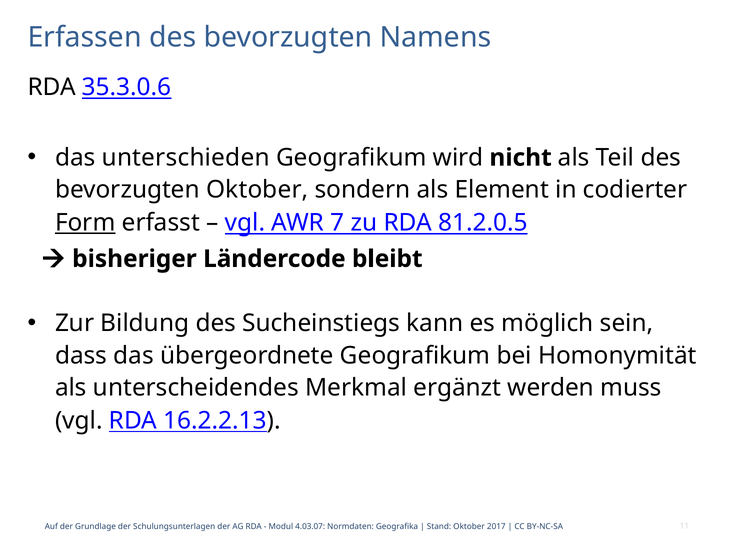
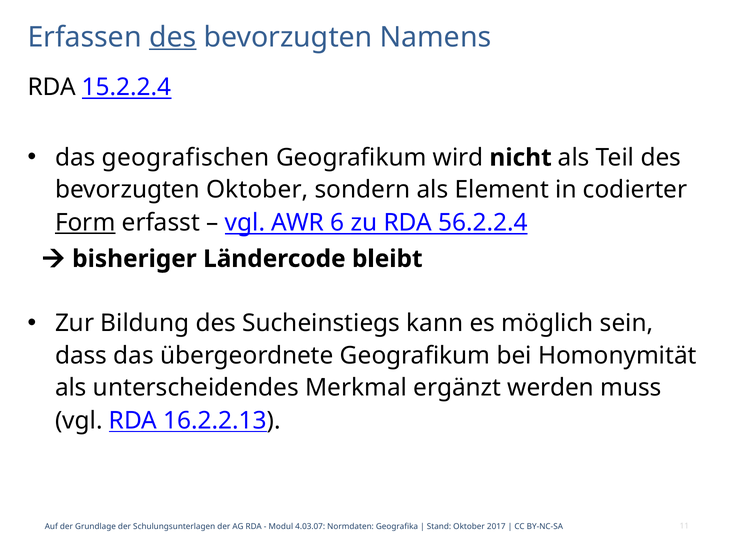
des at (173, 37) underline: none -> present
35.3.0.6: 35.3.0.6 -> 15.2.2.4
unterschieden: unterschieden -> geografischen
7: 7 -> 6
81.2.0.5: 81.2.0.5 -> 56.2.2.4
